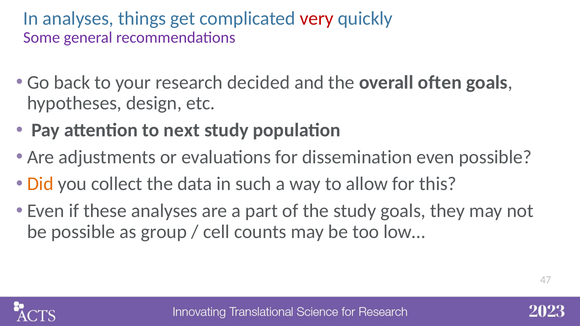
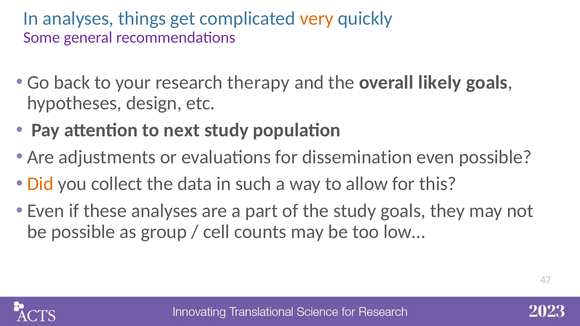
very colour: red -> orange
decided: decided -> therapy
often: often -> likely
